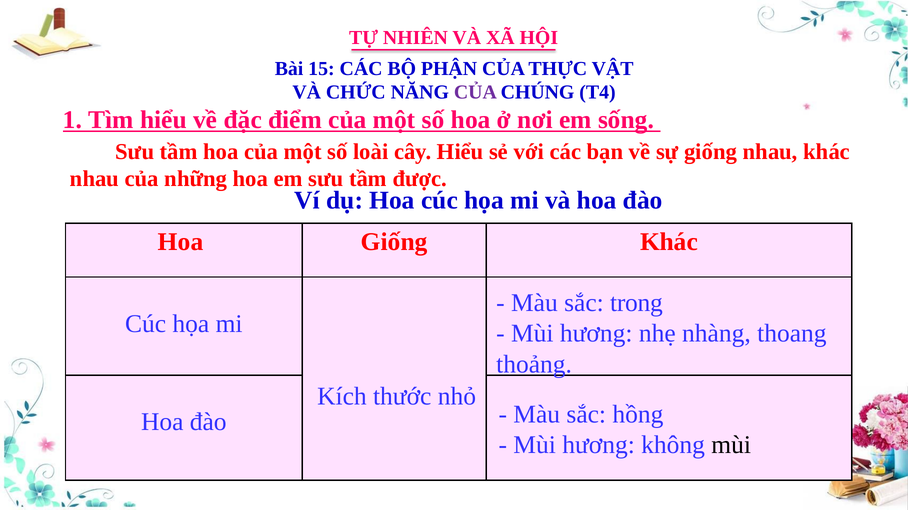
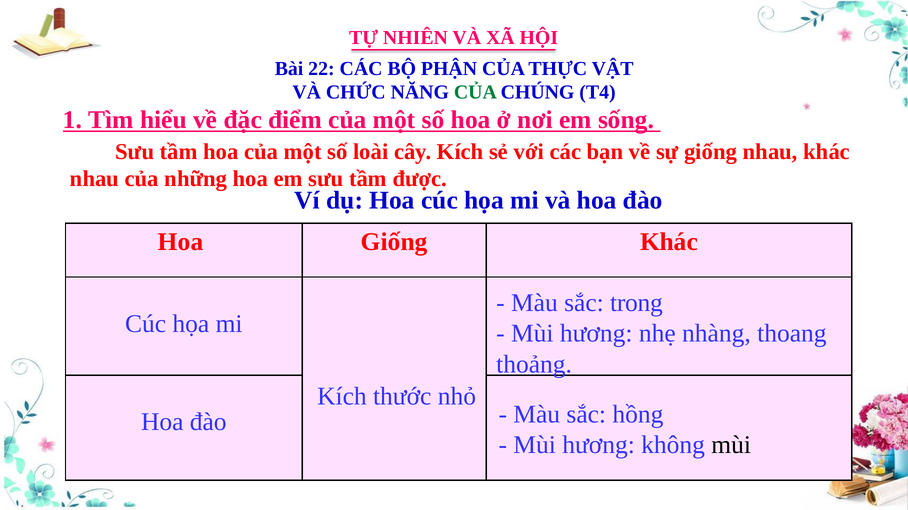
15: 15 -> 22
CỦA at (475, 92) colour: purple -> green
cây Hiểu: Hiểu -> Kích
